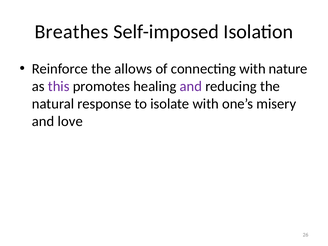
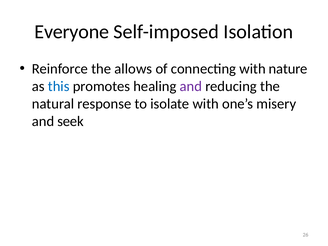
Breathes: Breathes -> Everyone
this colour: purple -> blue
love: love -> seek
